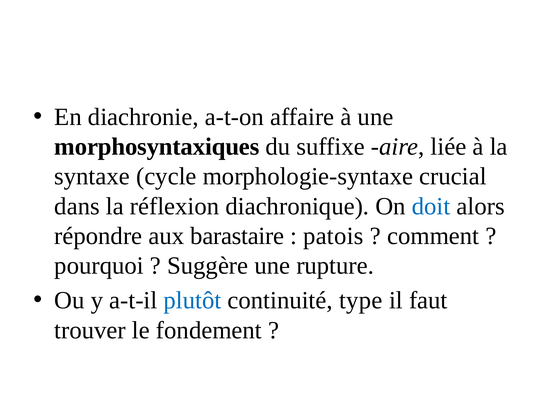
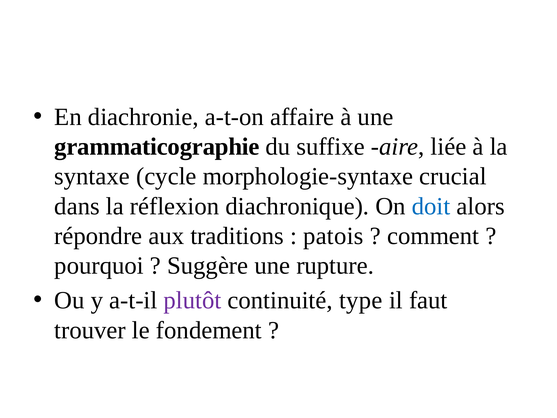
morphosyntaxiques: morphosyntaxiques -> grammaticographie
barastaire: barastaire -> traditions
plutôt colour: blue -> purple
